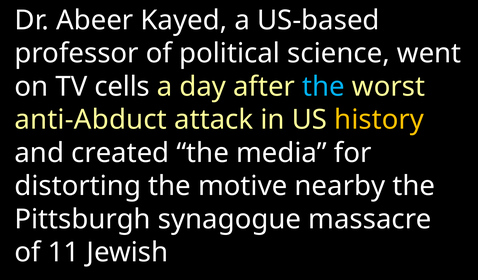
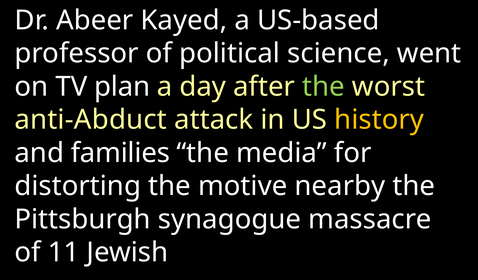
cells: cells -> plan
the at (324, 87) colour: light blue -> light green
created: created -> families
